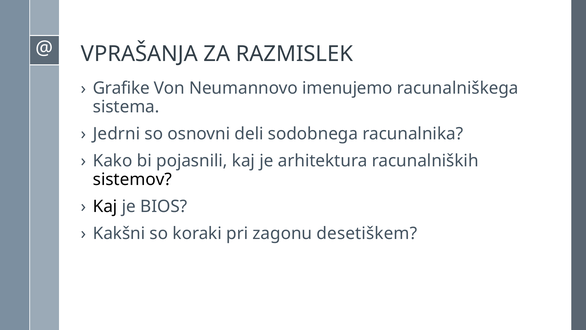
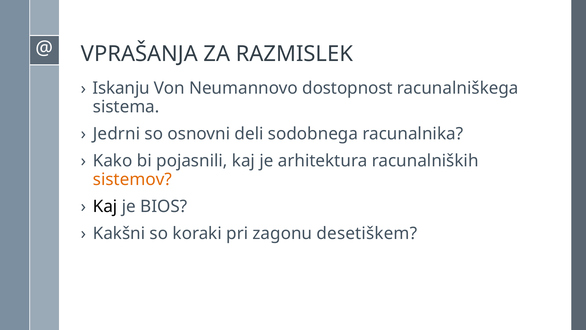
Grafike: Grafike -> Iskanju
imenujemo: imenujemo -> dostopnost
sistemov colour: black -> orange
